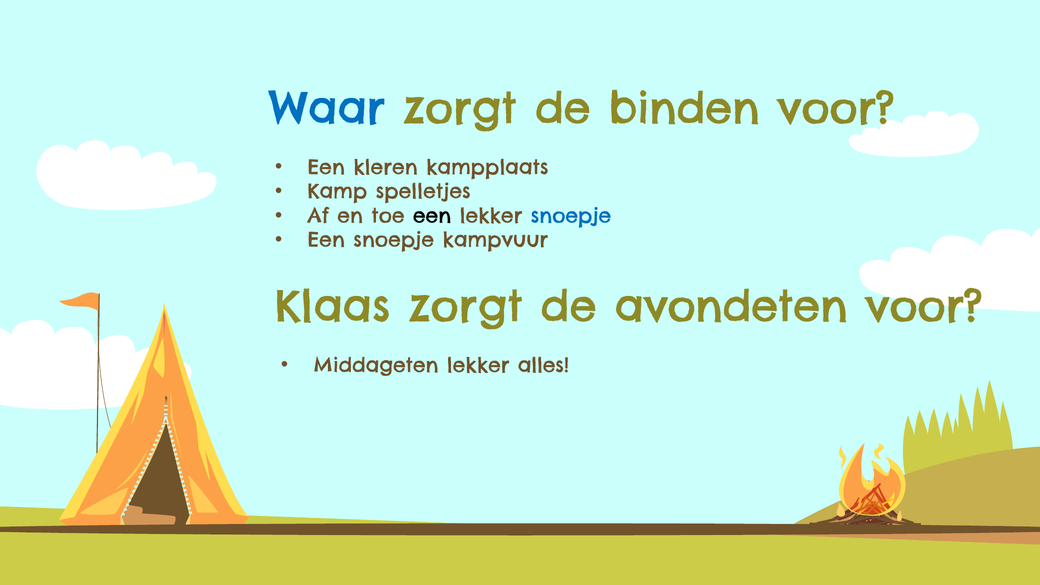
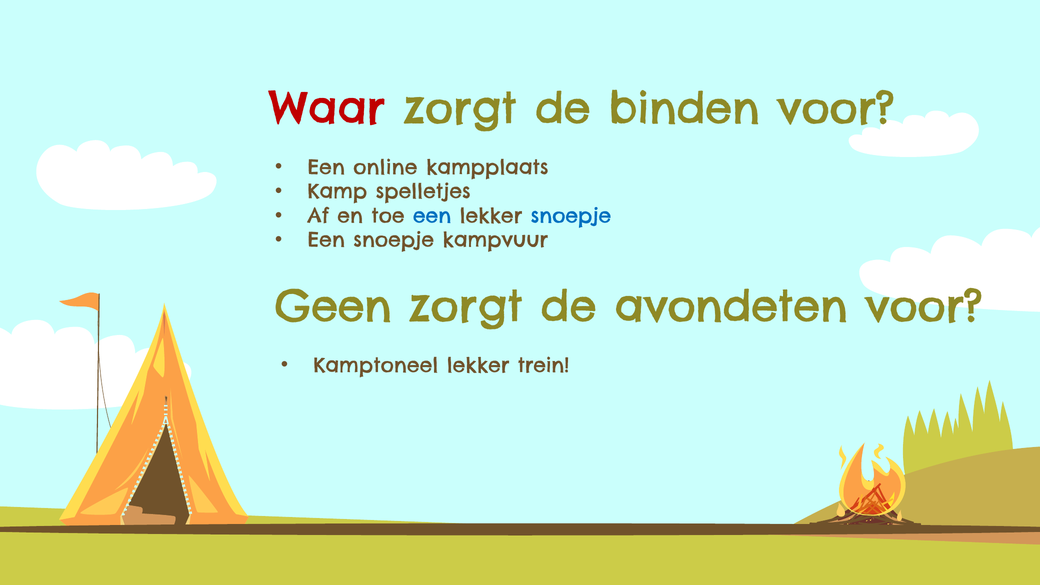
Waar colour: blue -> red
kleren: kleren -> online
een at (432, 216) colour: black -> blue
Klaas: Klaas -> Geen
Middageten: Middageten -> Kamptoneel
alles: alles -> trein
